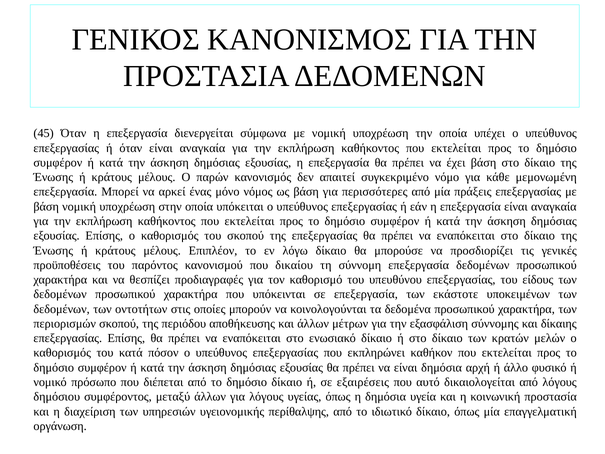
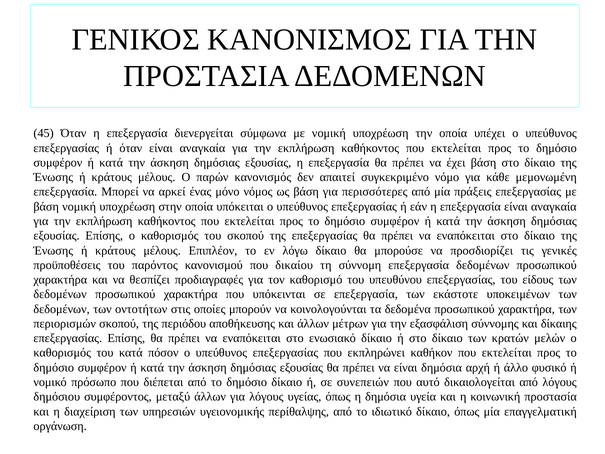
εξαιρέσεις: εξαιρέσεις -> συνεπειών
